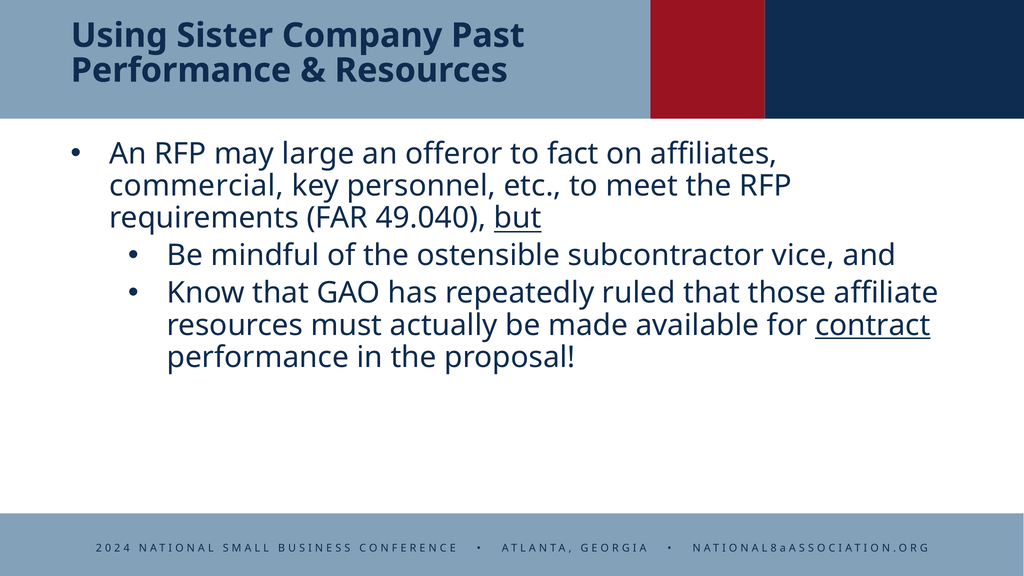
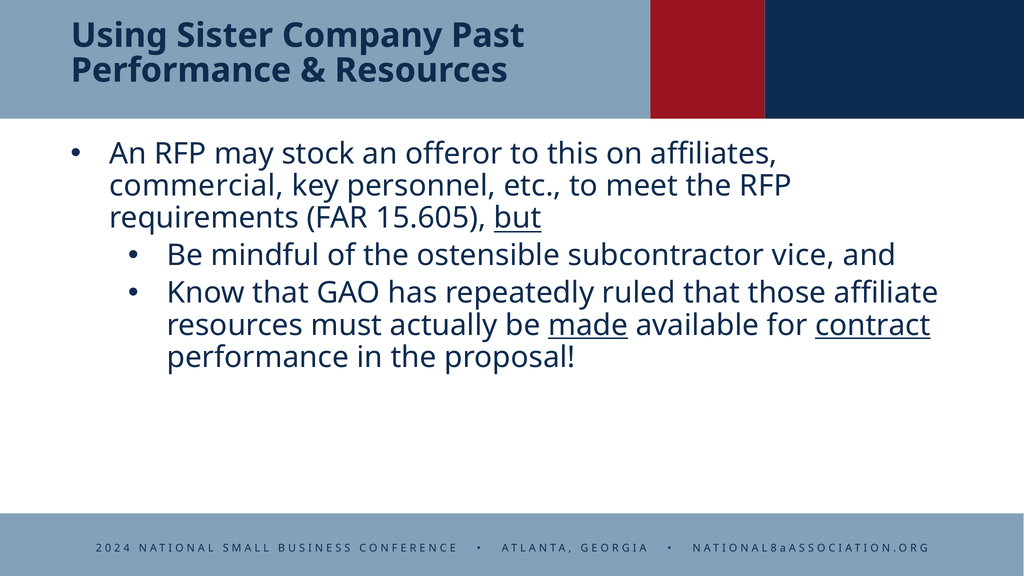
large: large -> stock
fact: fact -> this
49.040: 49.040 -> 15.605
made underline: none -> present
